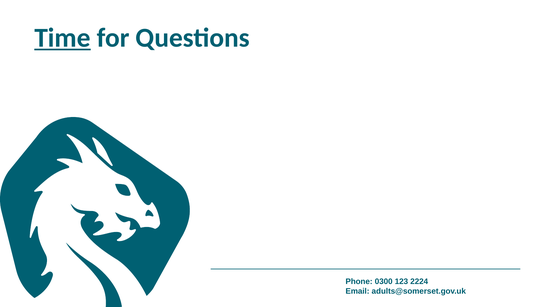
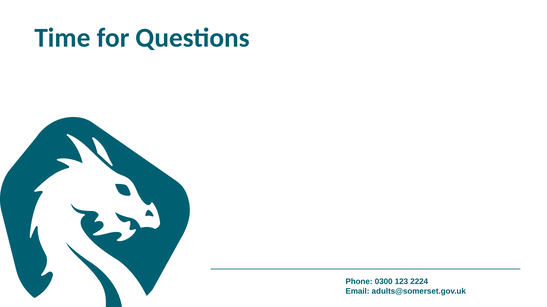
Time underline: present -> none
